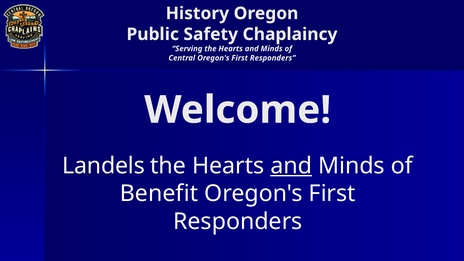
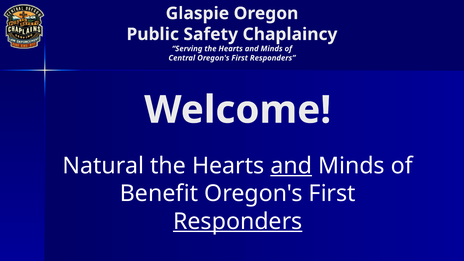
History: History -> Glaspie
Landels: Landels -> Natural
Responders at (238, 221) underline: none -> present
